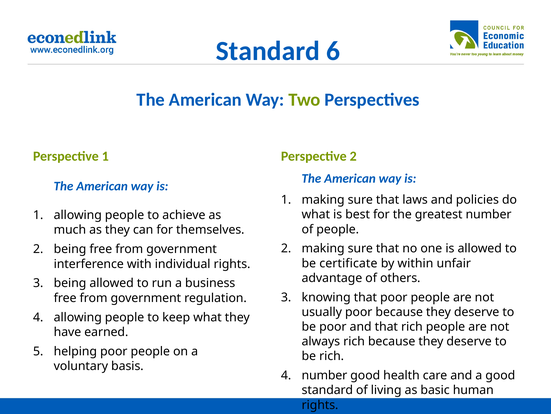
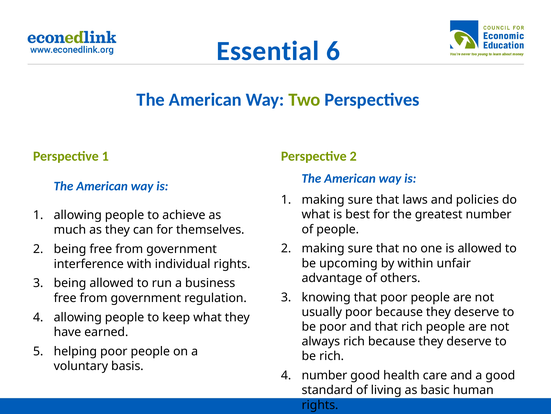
Standard at (268, 51): Standard -> Essential
certificate: certificate -> upcoming
